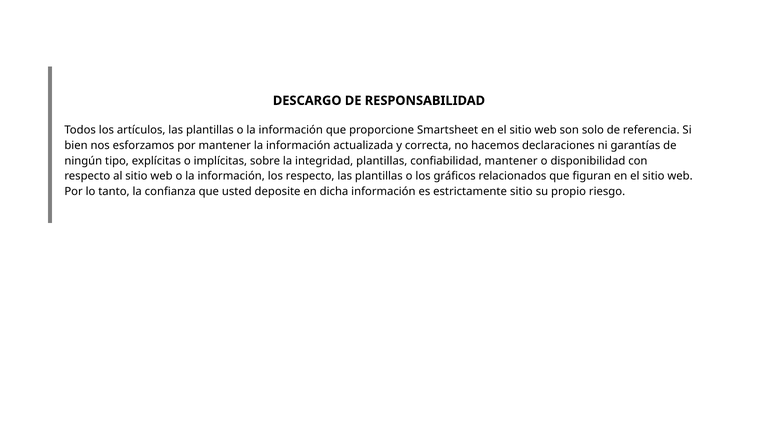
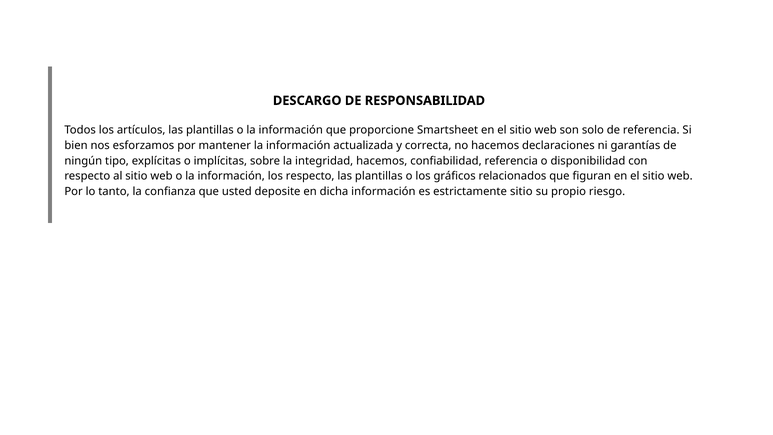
integridad plantillas: plantillas -> hacemos
confiabilidad mantener: mantener -> referencia
